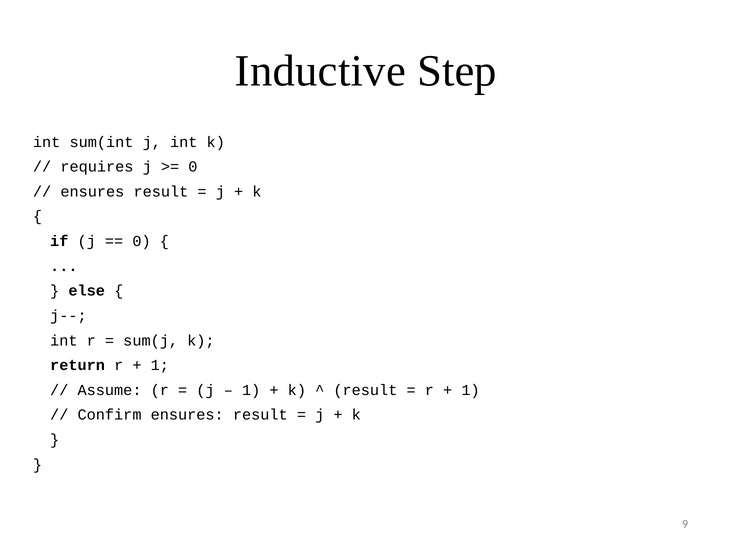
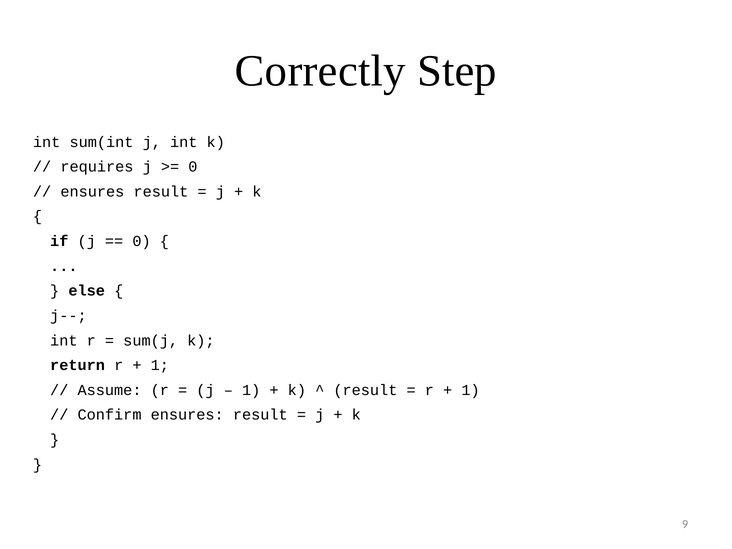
Inductive: Inductive -> Correctly
